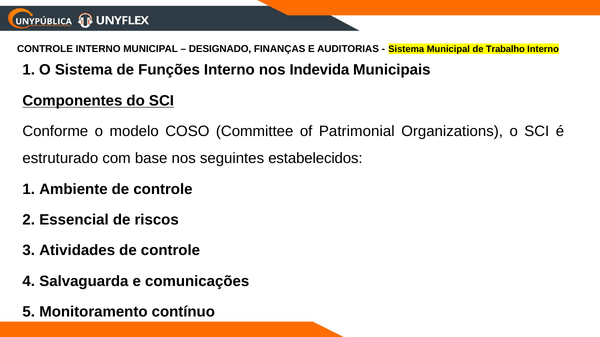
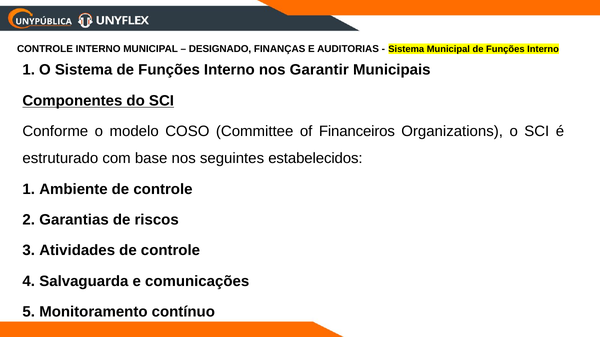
Municipal de Trabalho: Trabalho -> Funções
Indevida: Indevida -> Garantir
Patrimonial: Patrimonial -> Financeiros
Essencial: Essencial -> Garantias
